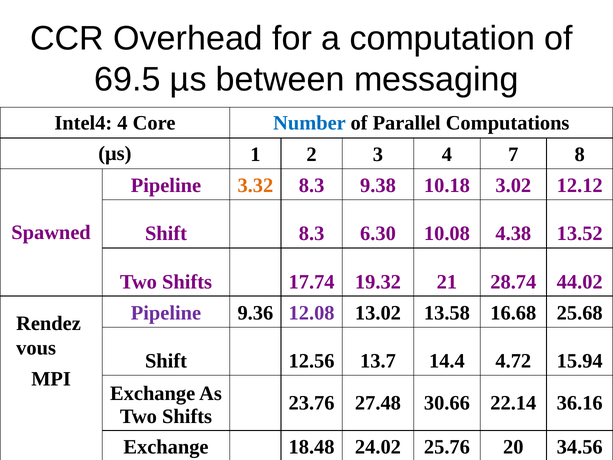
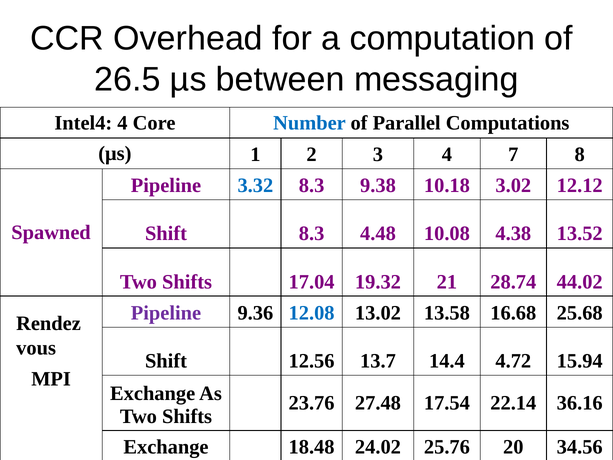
69.5: 69.5 -> 26.5
3.32 colour: orange -> blue
6.30: 6.30 -> 4.48
17.74: 17.74 -> 17.04
12.08 colour: purple -> blue
30.66: 30.66 -> 17.54
